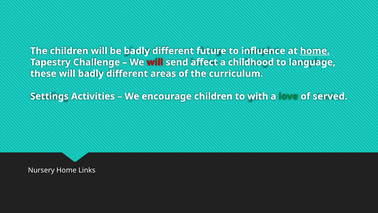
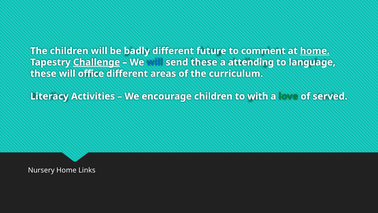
influence: influence -> comment
Challenge underline: none -> present
will at (155, 62) colour: red -> blue
send affect: affect -> these
childhood: childhood -> attending
will badly: badly -> office
Settings: Settings -> Literacy
